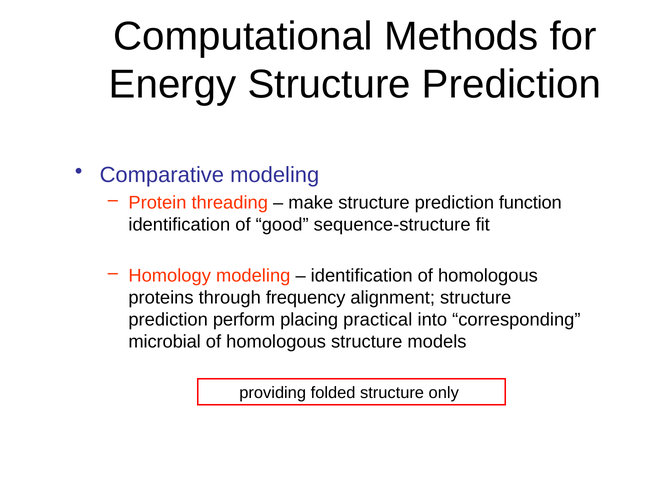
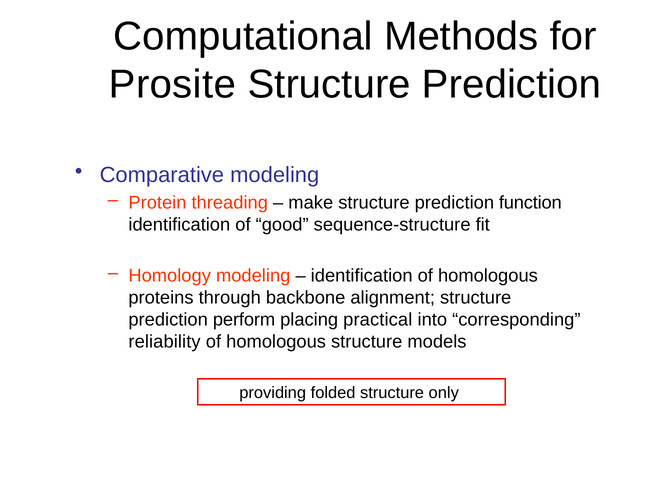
Energy: Energy -> Prosite
frequency: frequency -> backbone
microbial: microbial -> reliability
